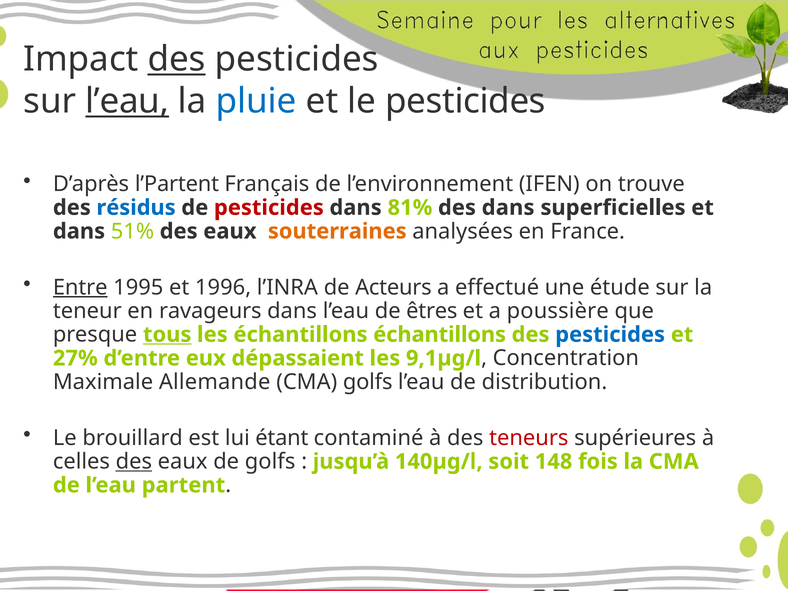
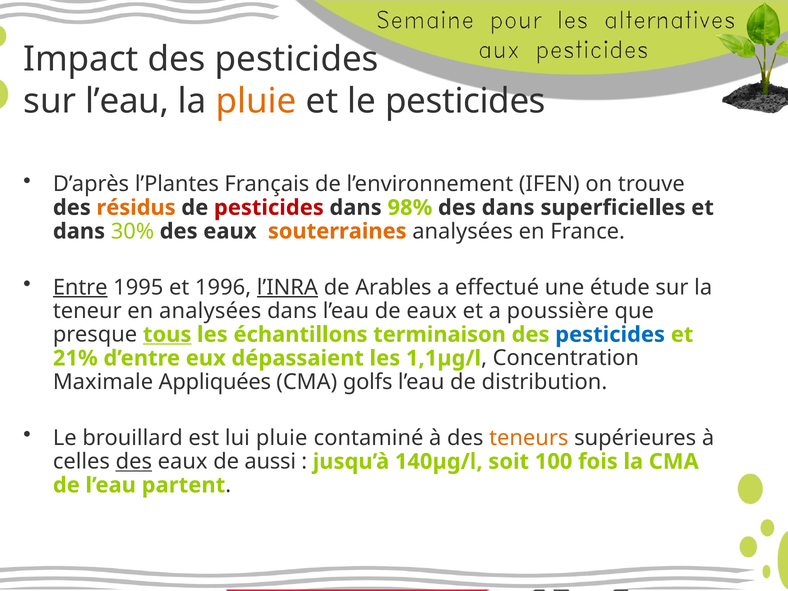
des at (177, 59) underline: present -> none
l’eau at (127, 101) underline: present -> none
pluie at (256, 101) colour: blue -> orange
l’Partent: l’Partent -> l’Plantes
résidus colour: blue -> orange
81%: 81% -> 98%
51%: 51% -> 30%
l’INRA underline: none -> present
Acteurs: Acteurs -> Arables
en ravageurs: ravageurs -> analysées
de êtres: êtres -> eaux
échantillons échantillons: échantillons -> terminaison
27%: 27% -> 21%
9,1µg/l: 9,1µg/l -> 1,1µg/l
Allemande: Allemande -> Appliquées
lui étant: étant -> pluie
teneurs colour: red -> orange
de golfs: golfs -> aussi
148: 148 -> 100
